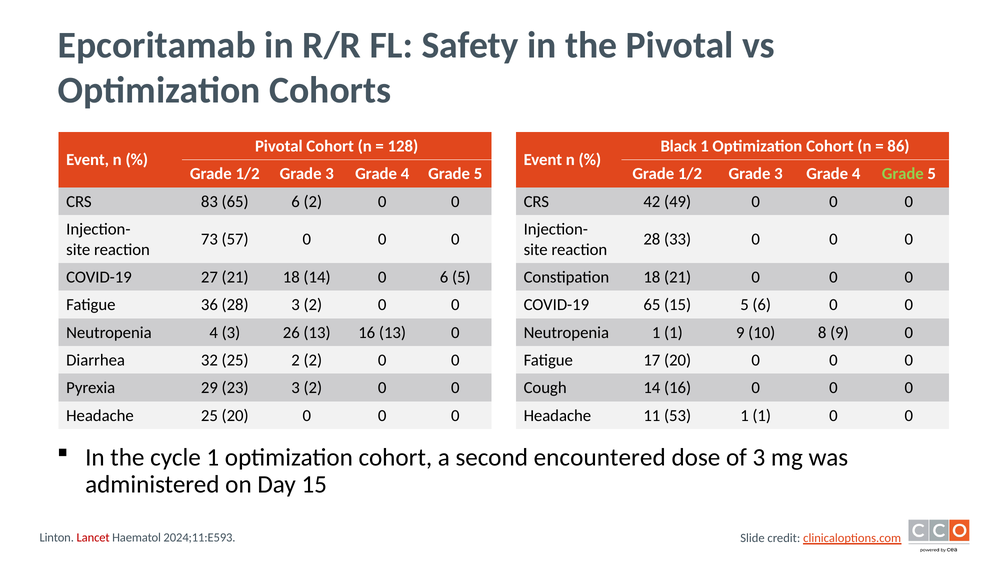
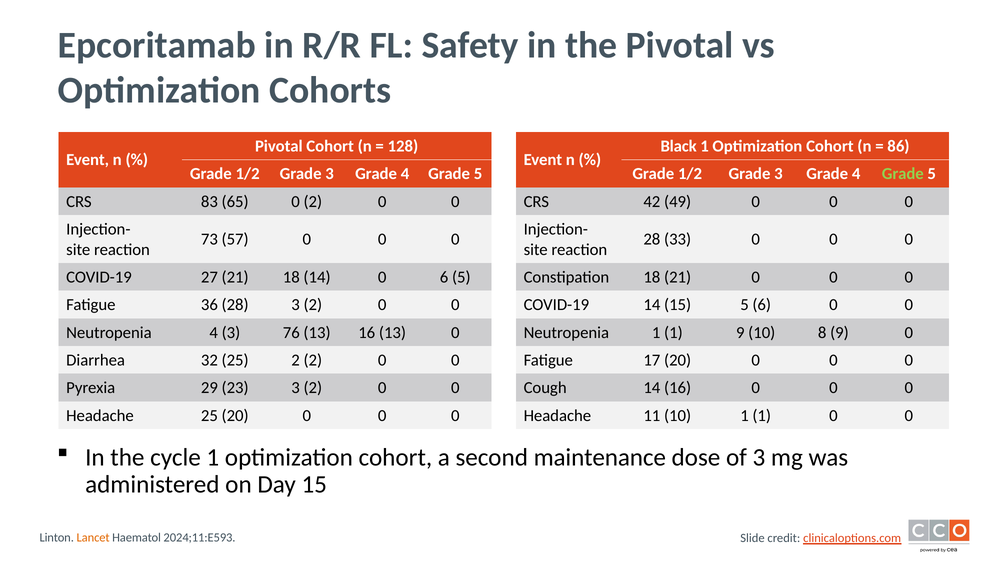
6 at (296, 202): 6 -> 0
65 at (652, 305): 65 -> 14
26: 26 -> 76
11 53: 53 -> 10
encountered: encountered -> maintenance
Lancet colour: red -> orange
